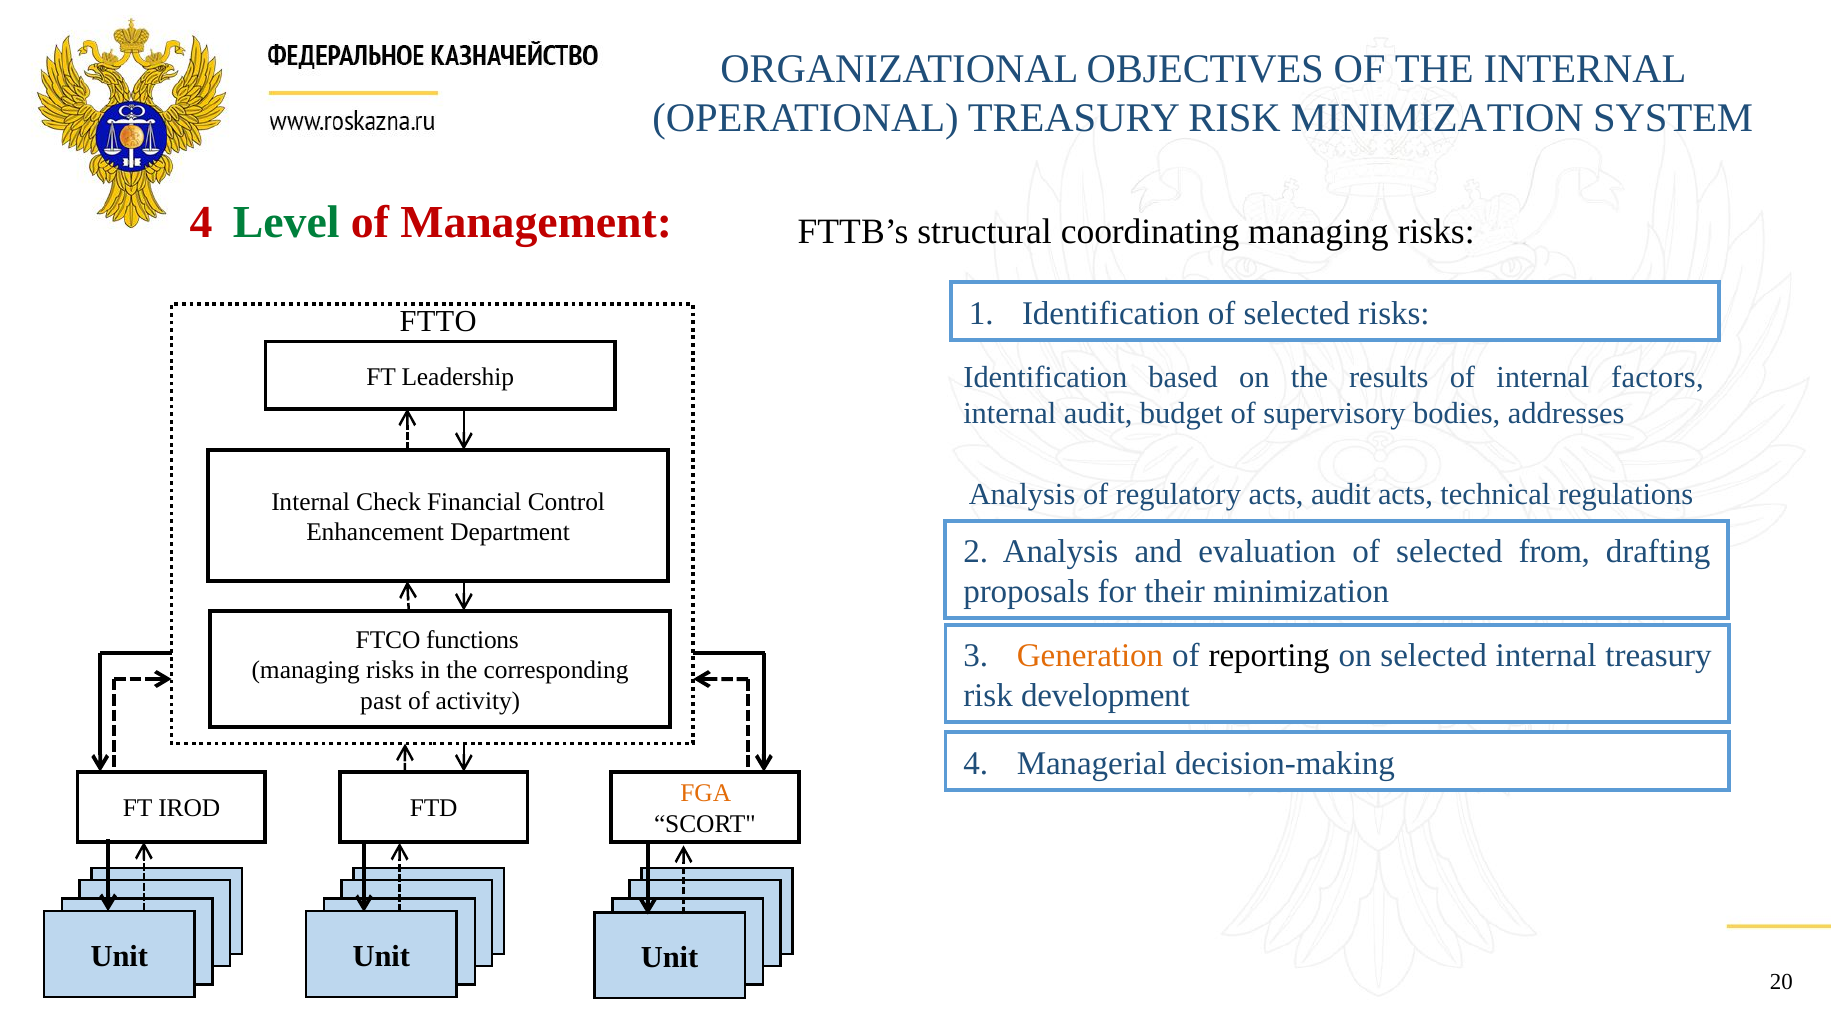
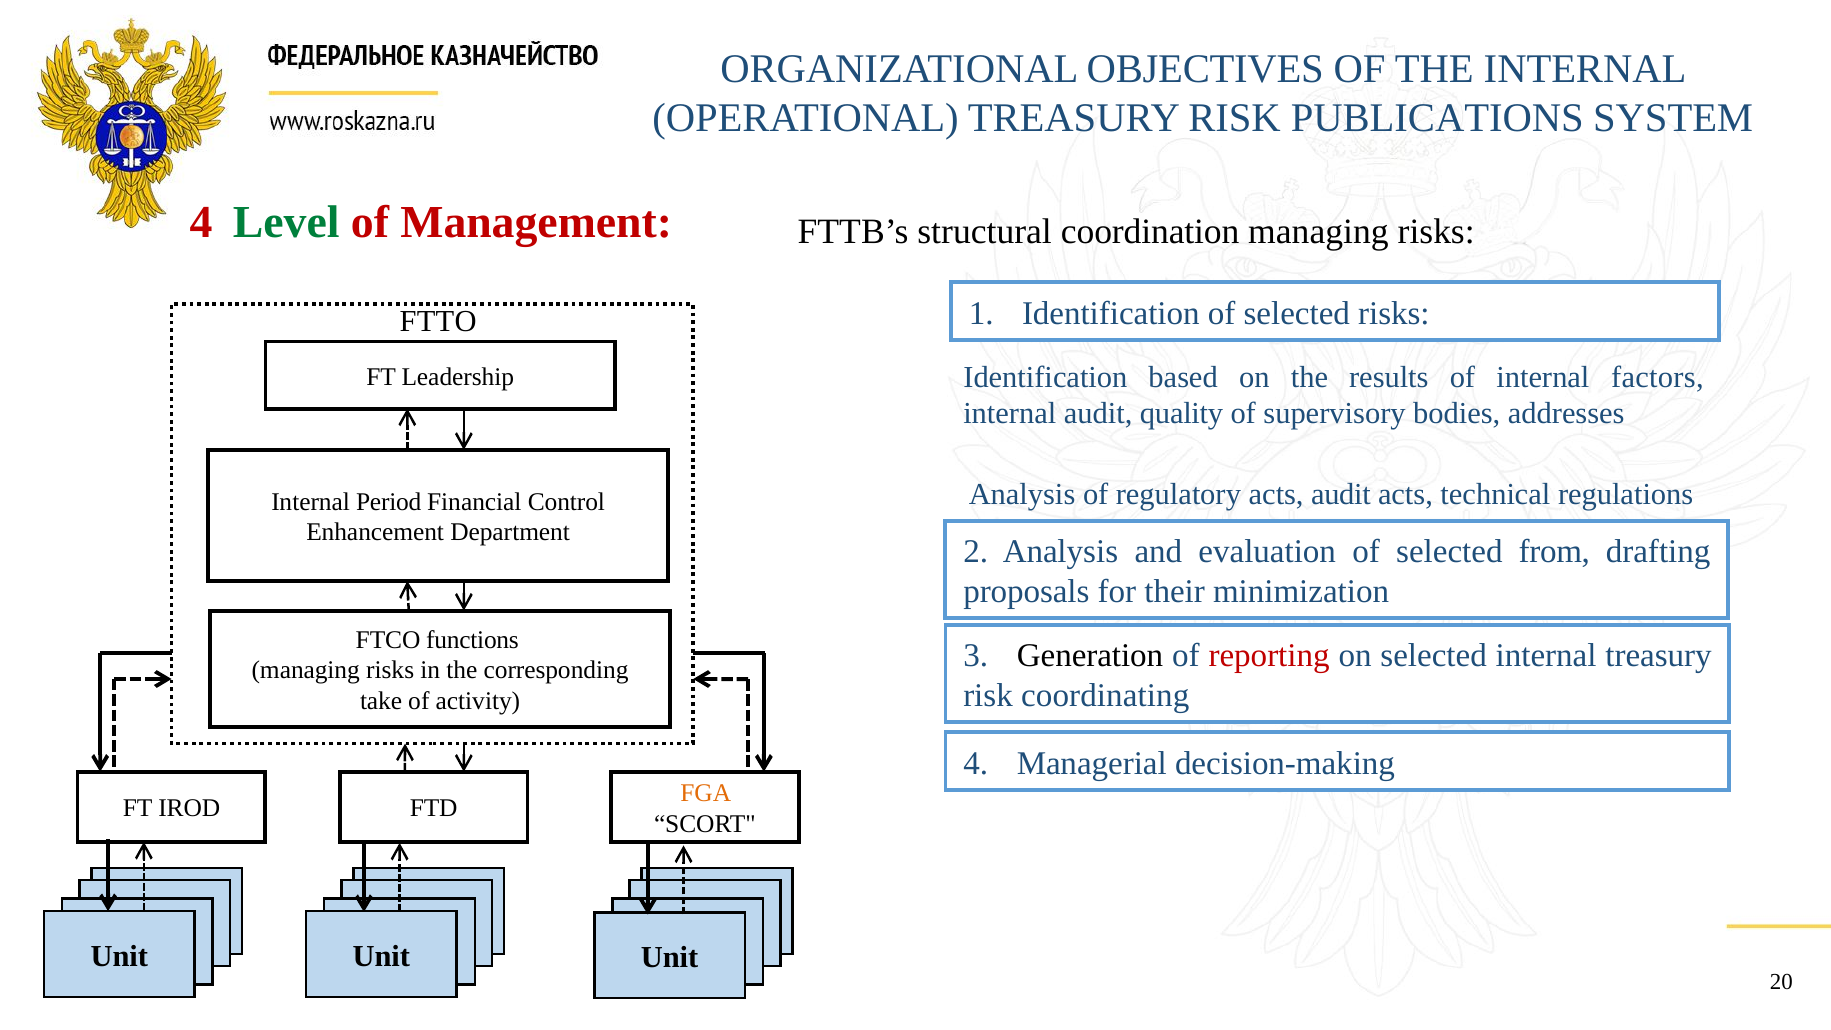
RISK MINIMIZATION: MINIMIZATION -> PUBLICATIONS
coordinating: coordinating -> coordination
budget: budget -> quality
Check: Check -> Period
Generation colour: orange -> black
reporting colour: black -> red
development: development -> coordinating
past: past -> take
